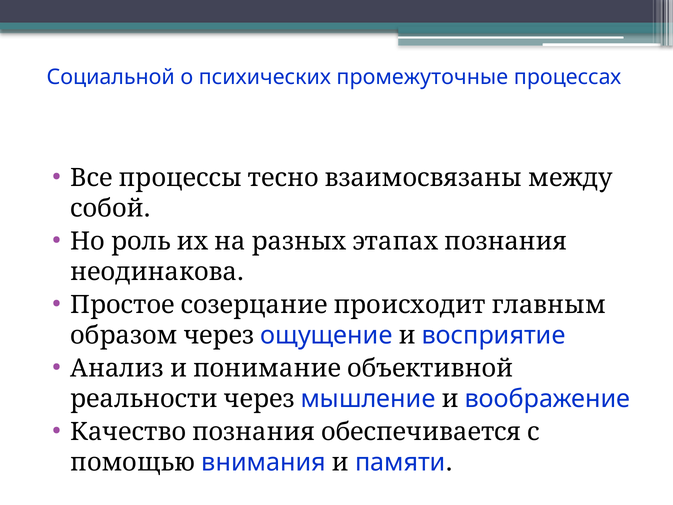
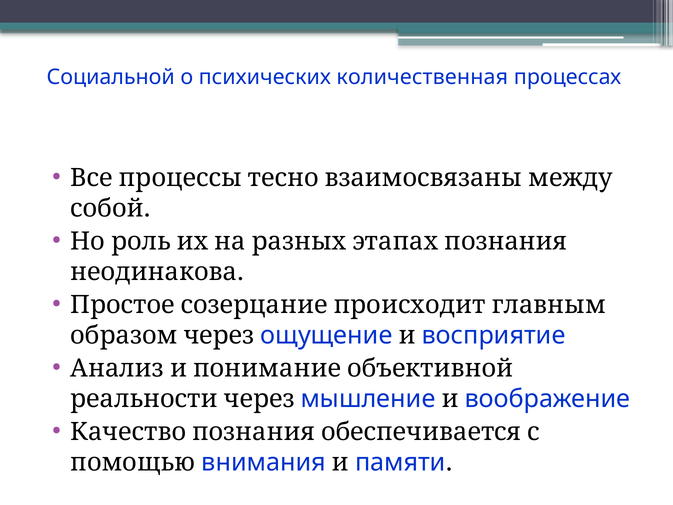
промежуточные: промежуточные -> количественная
